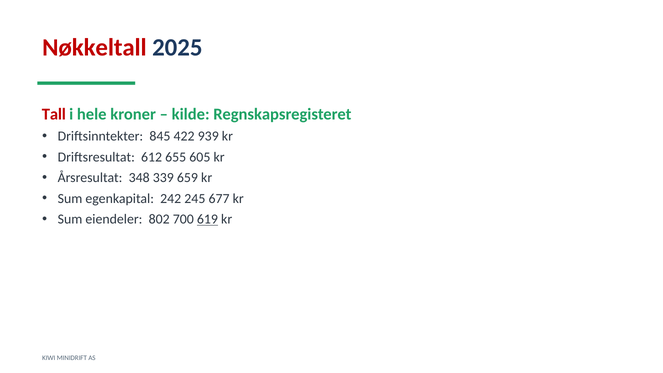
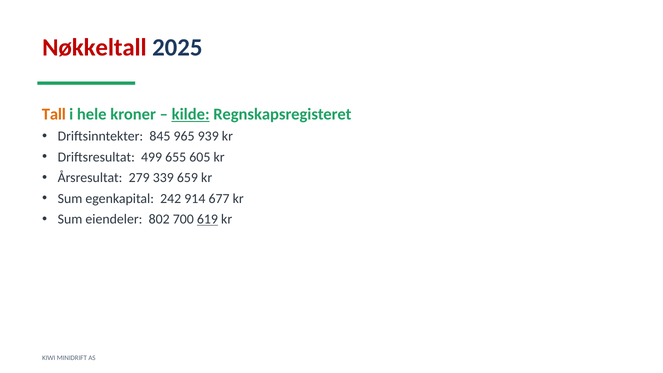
Tall colour: red -> orange
kilde underline: none -> present
422: 422 -> 965
612: 612 -> 499
348: 348 -> 279
245: 245 -> 914
